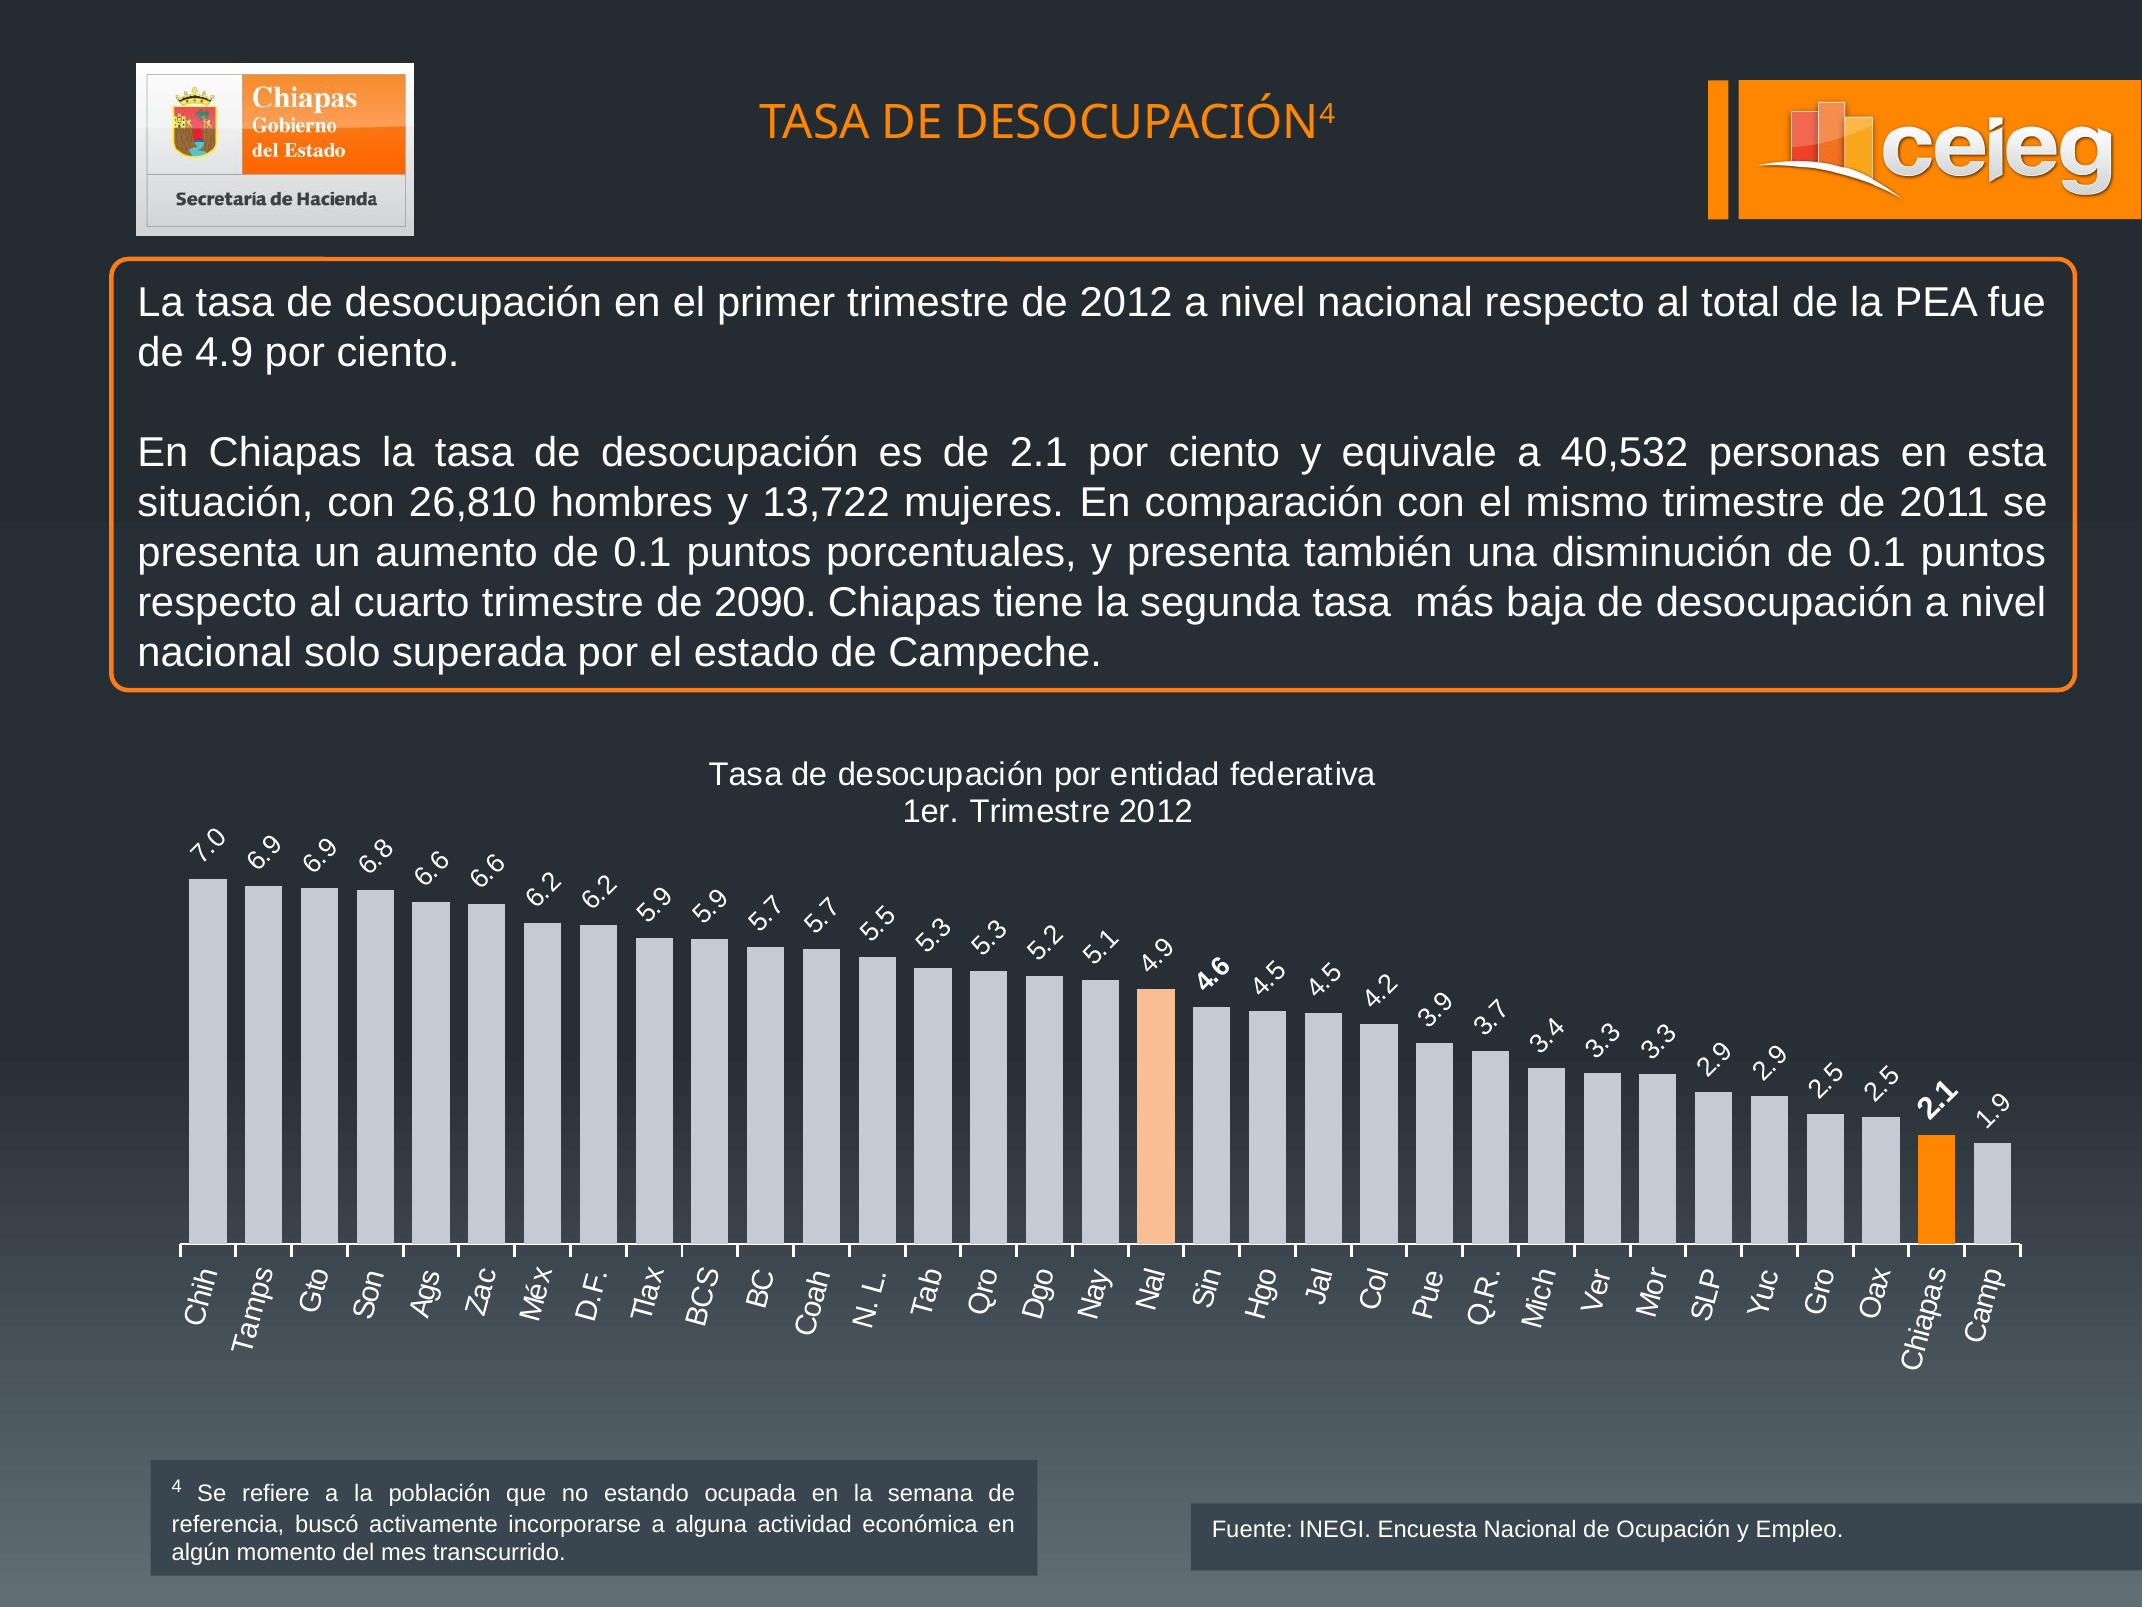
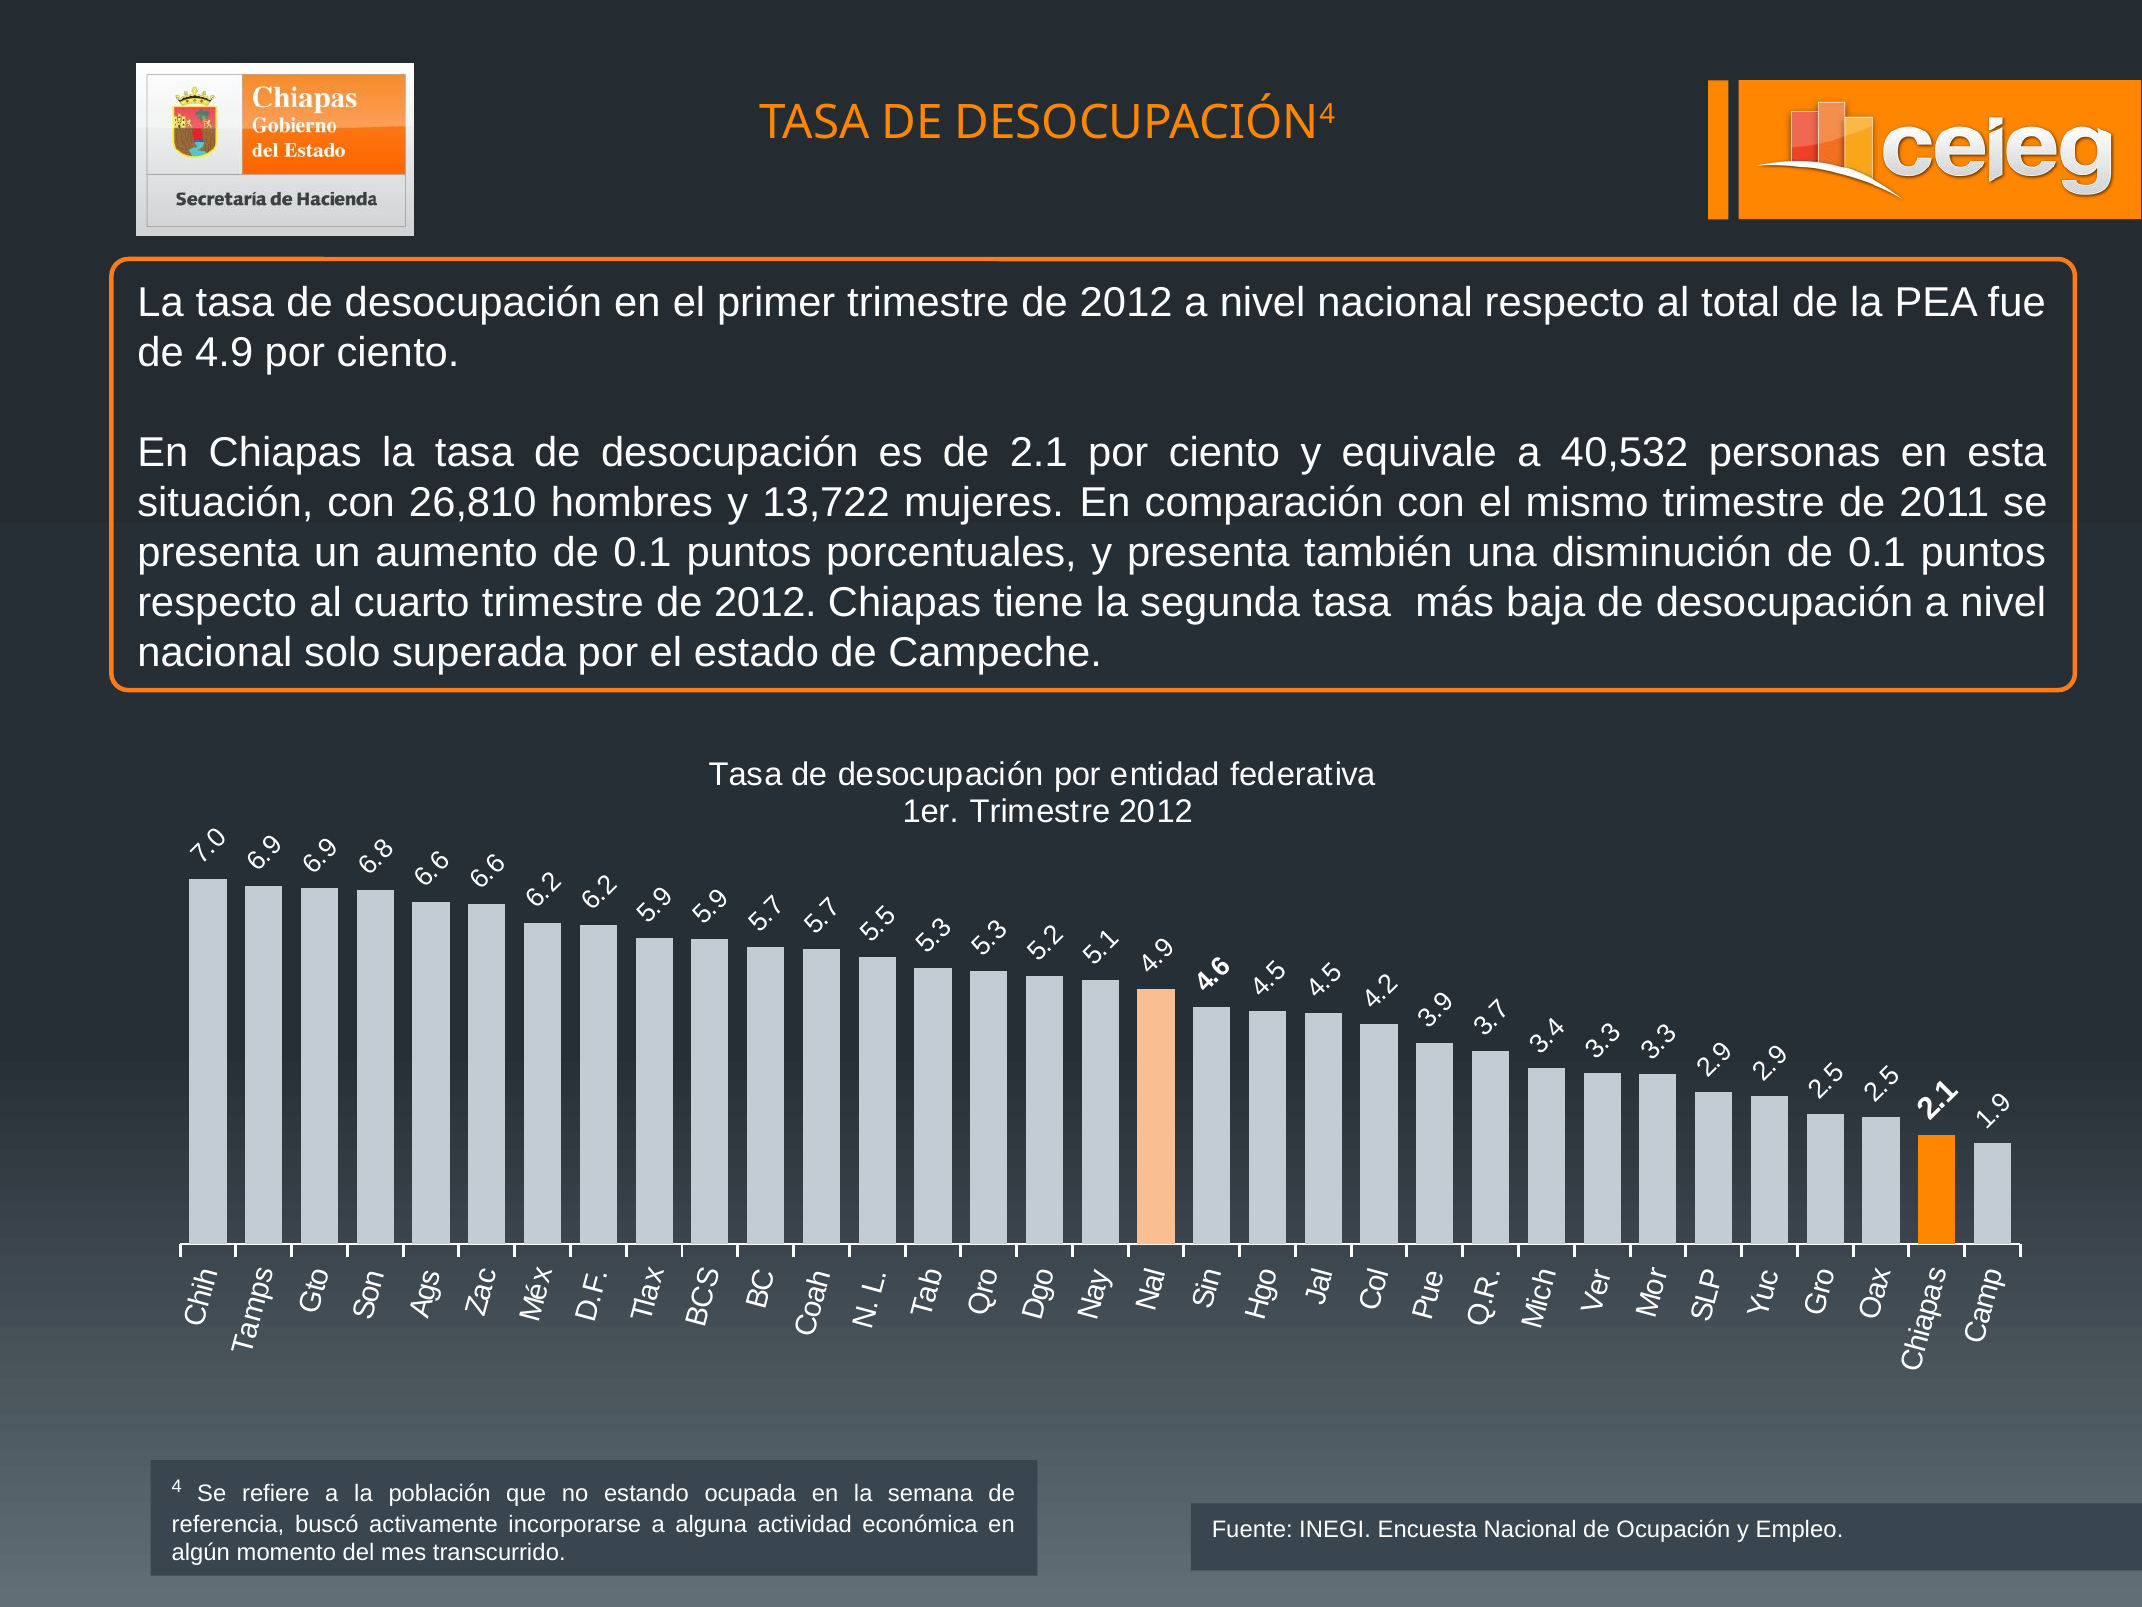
cuarto trimestre de 2090: 2090 -> 2012
